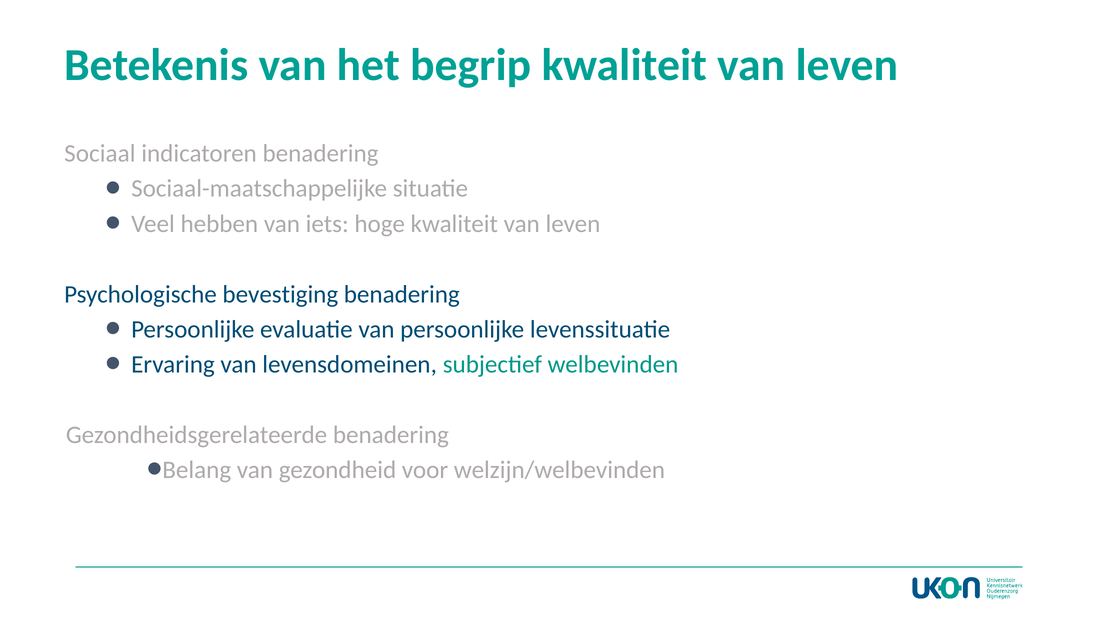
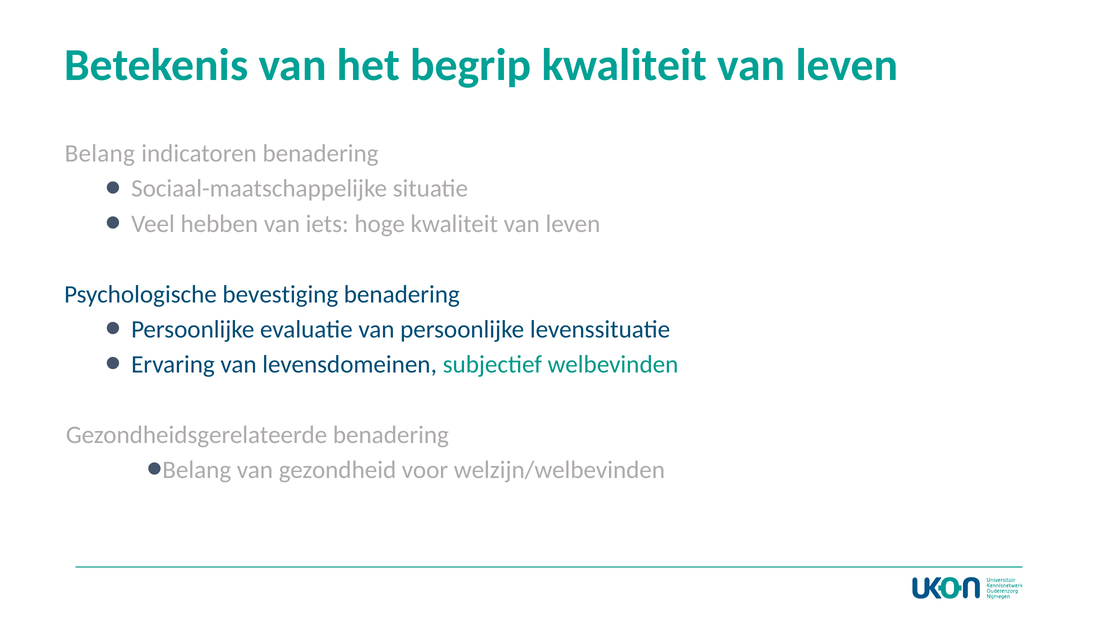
Sociaal at (100, 154): Sociaal -> Belang
